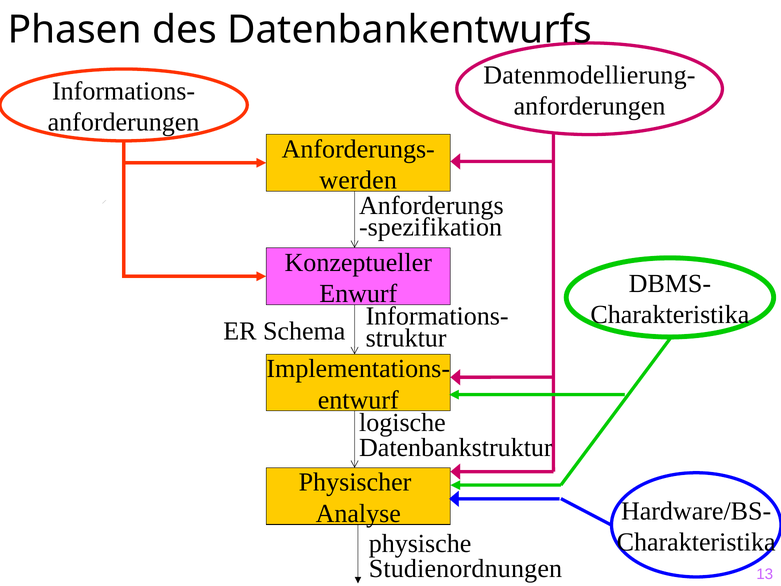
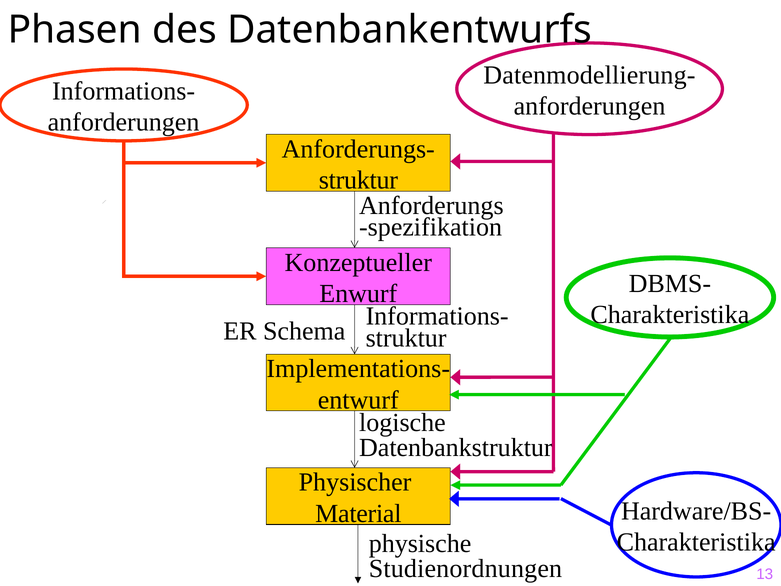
werden at (358, 180): werden -> struktur
Analyse: Analyse -> Material
